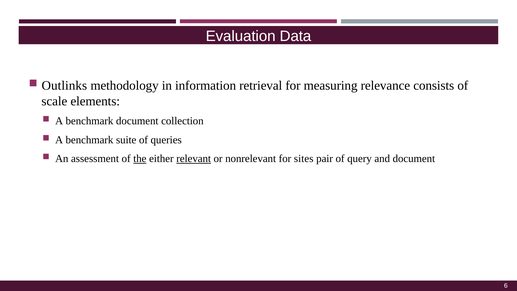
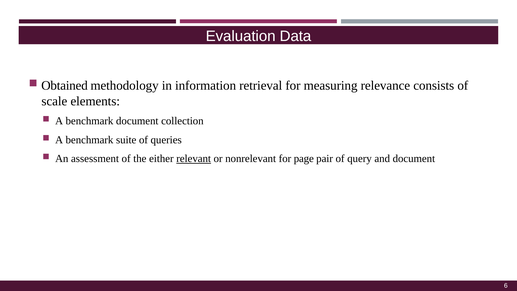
Outlinks: Outlinks -> Obtained
the underline: present -> none
sites: sites -> page
